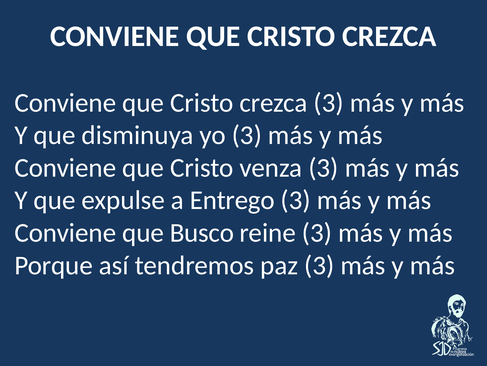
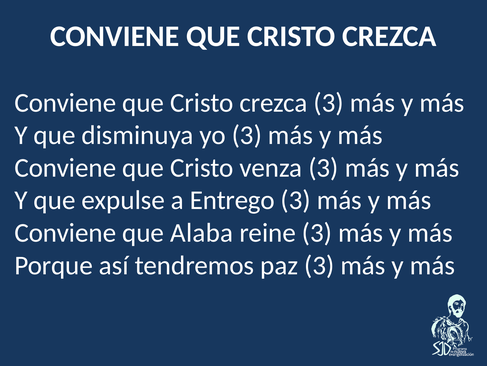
Busco: Busco -> Alaba
